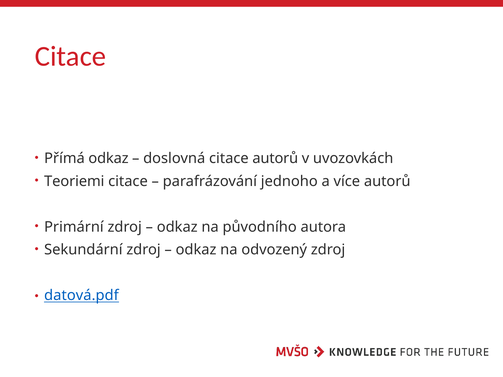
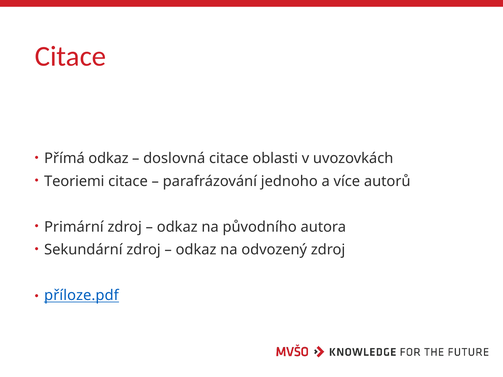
citace autorů: autorů -> oblasti
datová.pdf: datová.pdf -> příloze.pdf
